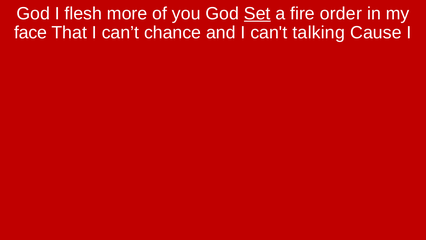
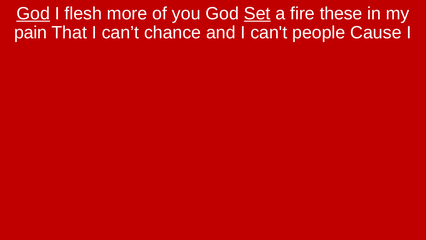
God at (33, 14) underline: none -> present
order: order -> these
face: face -> pain
talking: talking -> people
